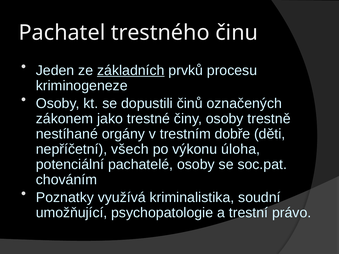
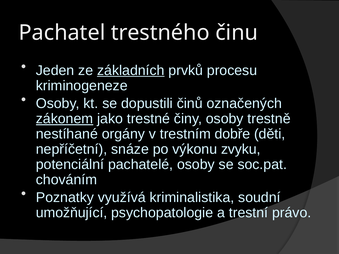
zákonem underline: none -> present
všech: všech -> snáze
úloha: úloha -> zvyku
